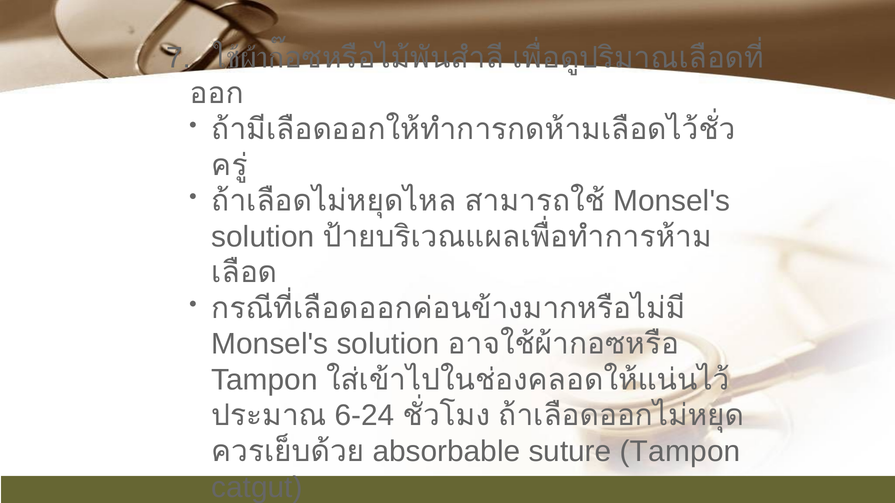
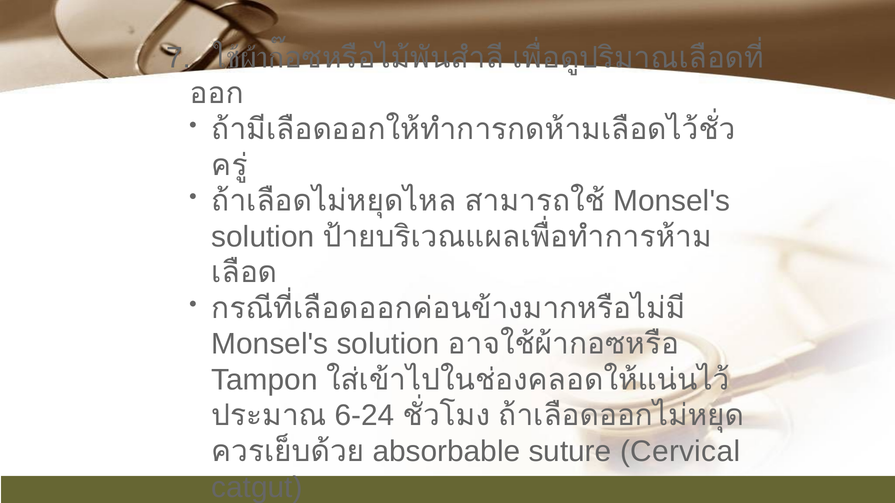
suture Tampon: Tampon -> Cervical
